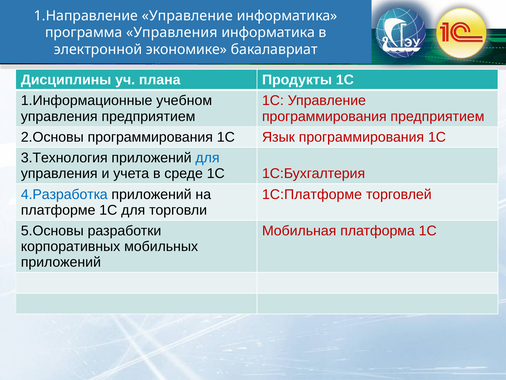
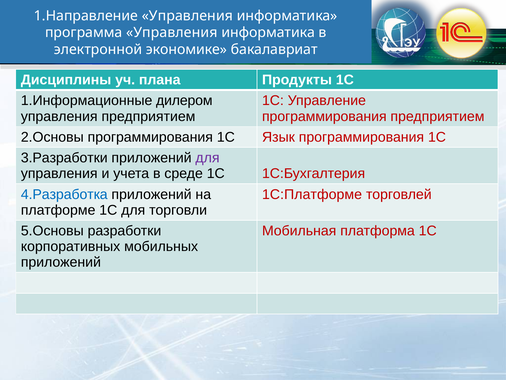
1.Направление Управление: Управление -> Управления
учебном: учебном -> дилером
3.Технология: 3.Технология -> 3.Разработки
для at (208, 158) colour: blue -> purple
